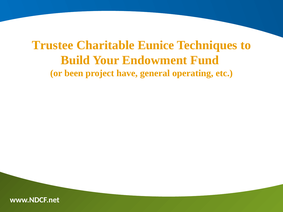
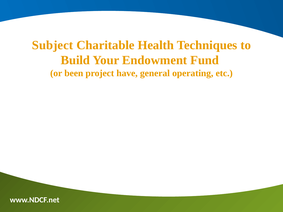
Trustee: Trustee -> Subject
Eunice: Eunice -> Health
